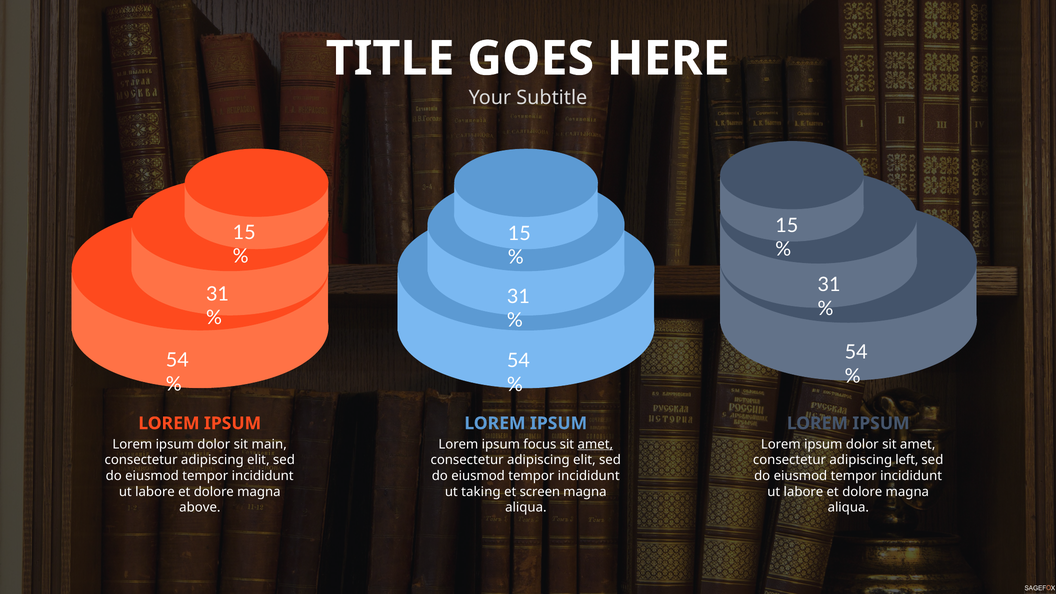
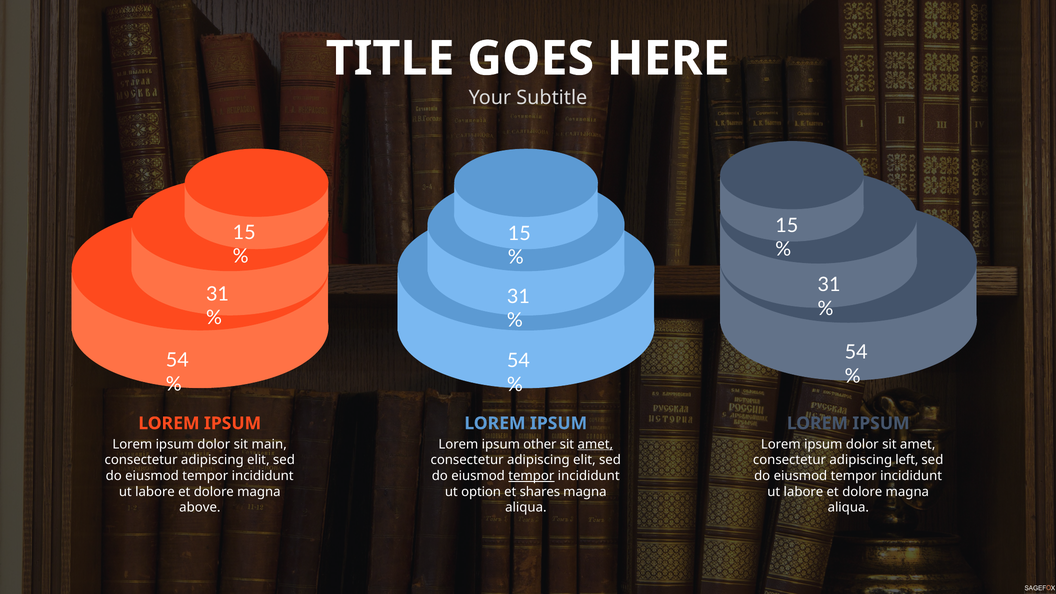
focus: focus -> other
tempor at (531, 476) underline: none -> present
taking: taking -> option
screen: screen -> shares
